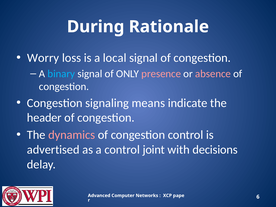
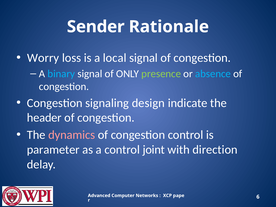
During: During -> Sender
presence colour: pink -> light green
absence colour: pink -> light blue
means: means -> design
advertised: advertised -> parameter
decisions: decisions -> direction
